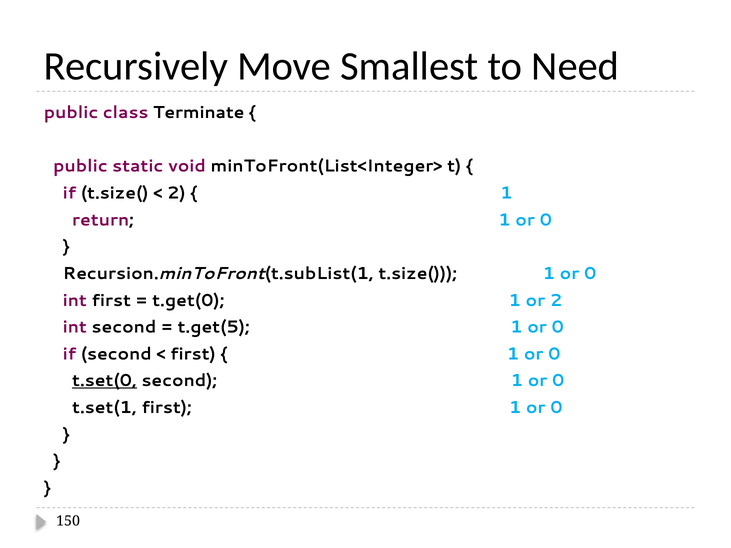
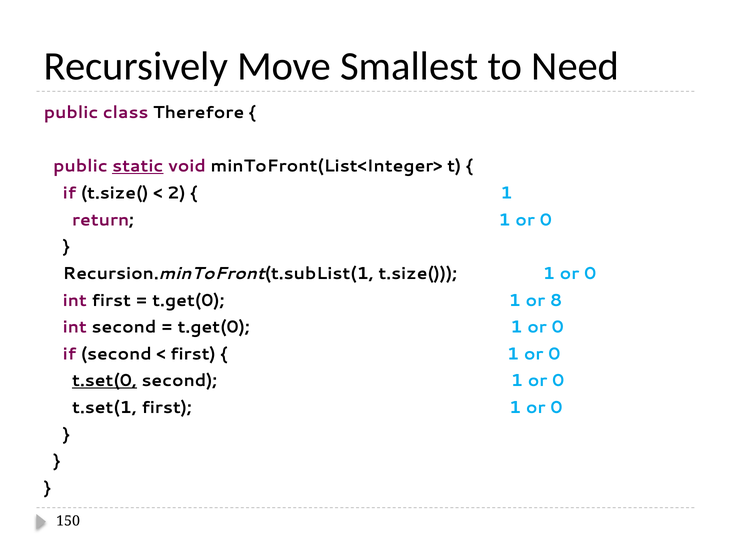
Terminate: Terminate -> Therefore
static underline: none -> present
or 2: 2 -> 8
t.get(5 at (214, 327): t.get(5 -> t.get(0
